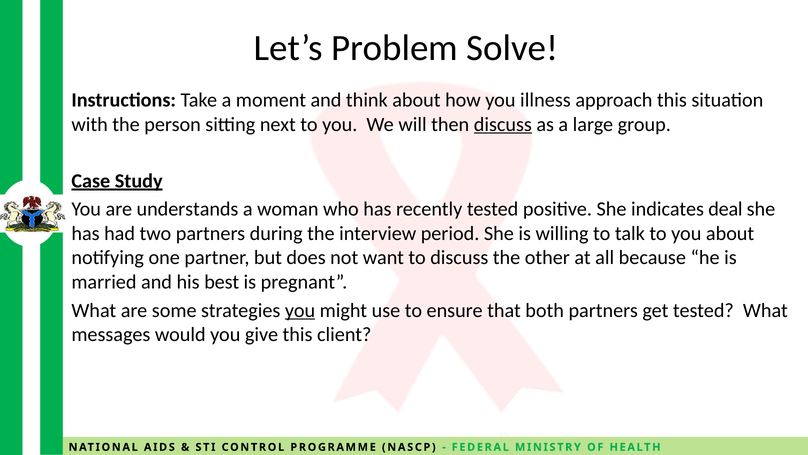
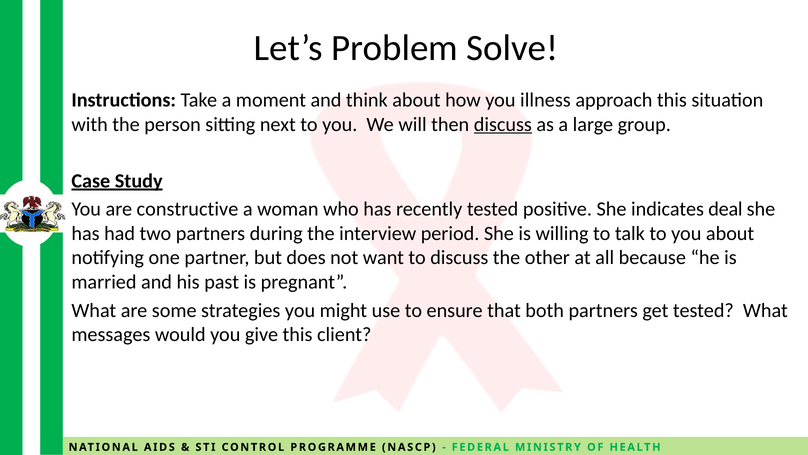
understands: understands -> constructive
best: best -> past
you at (300, 310) underline: present -> none
